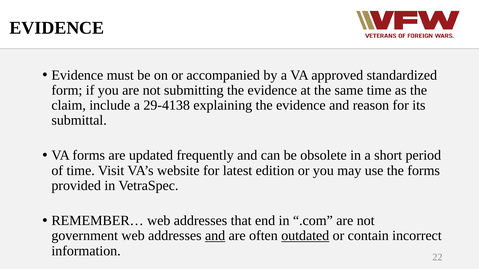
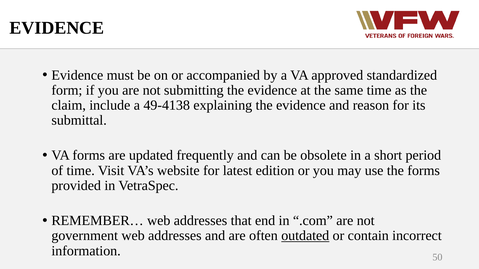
29-4138: 29-4138 -> 49-4138
and at (215, 236) underline: present -> none
22: 22 -> 50
